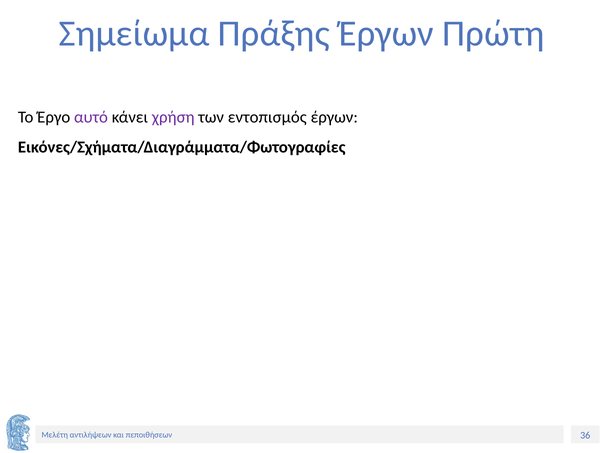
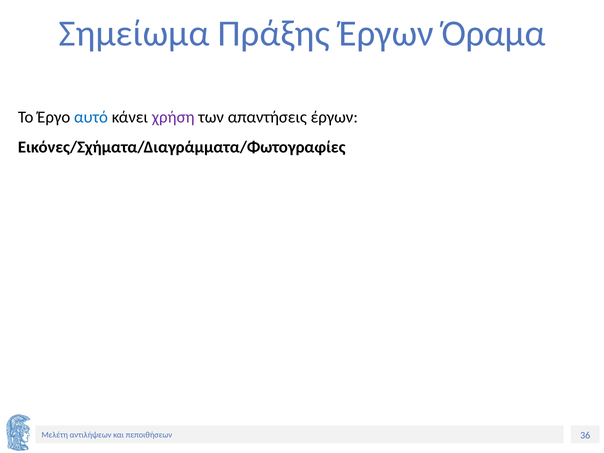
Πρώτη: Πρώτη -> Όραμα
αυτό colour: purple -> blue
εντοπισμός: εντοπισμός -> απαντήσεις
